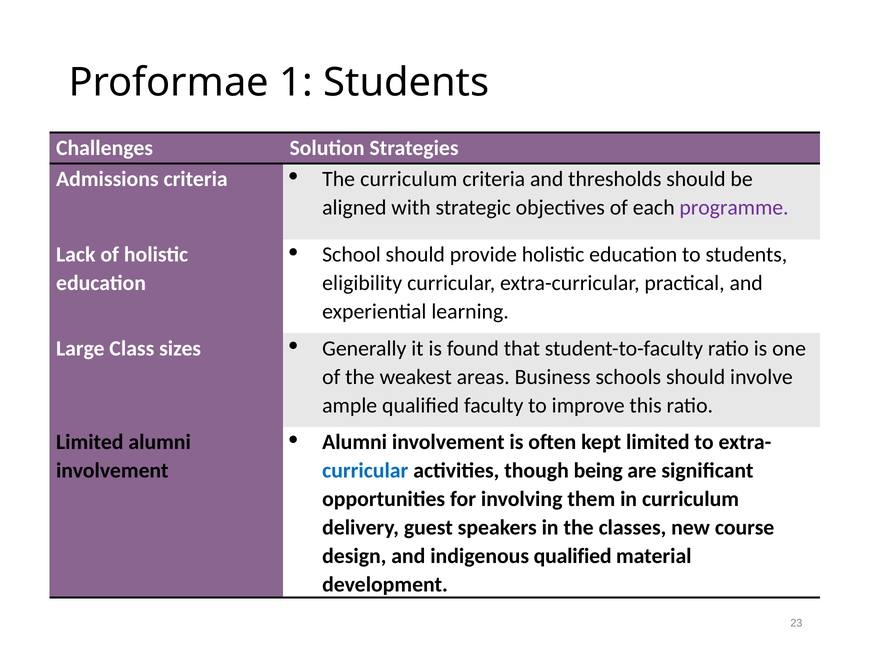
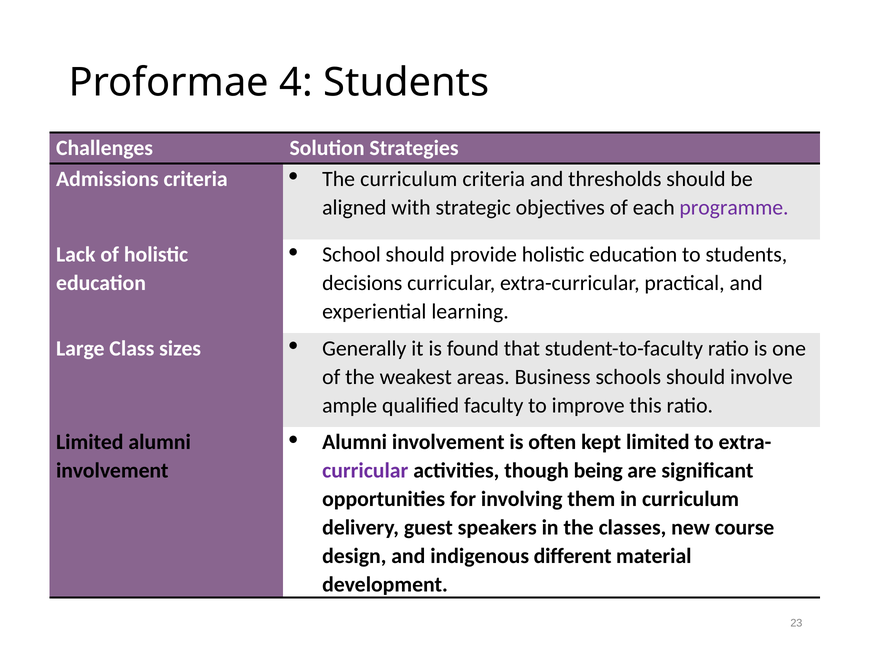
1: 1 -> 4
eligibility: eligibility -> decisions
curricular at (365, 471) colour: blue -> purple
indigenous qualified: qualified -> different
